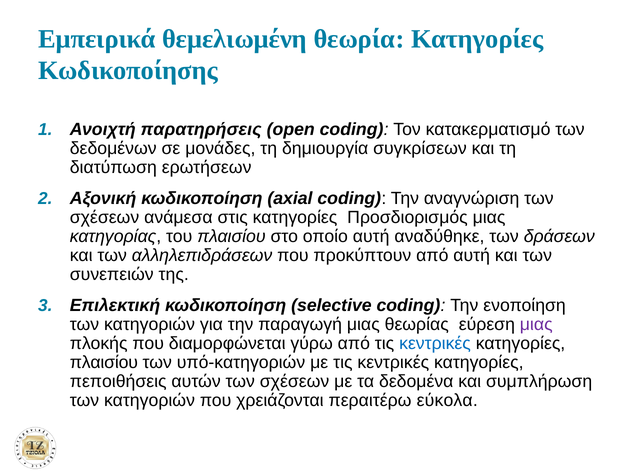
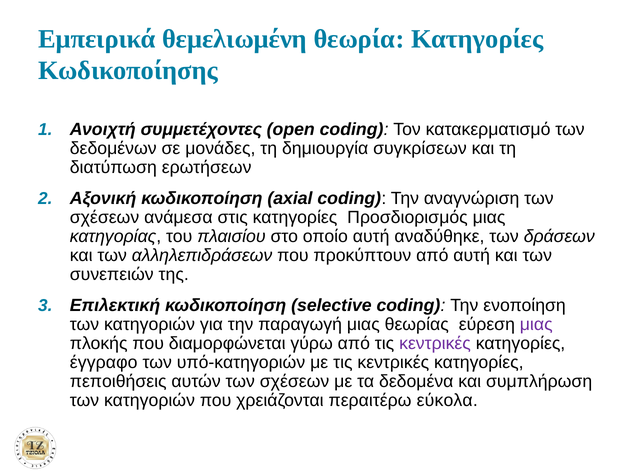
παρατηρήσεις: παρατηρήσεις -> συμμετέχοντες
κεντρικές at (435, 344) colour: blue -> purple
πλαισίου at (104, 363): πλαισίου -> έγγραφο
